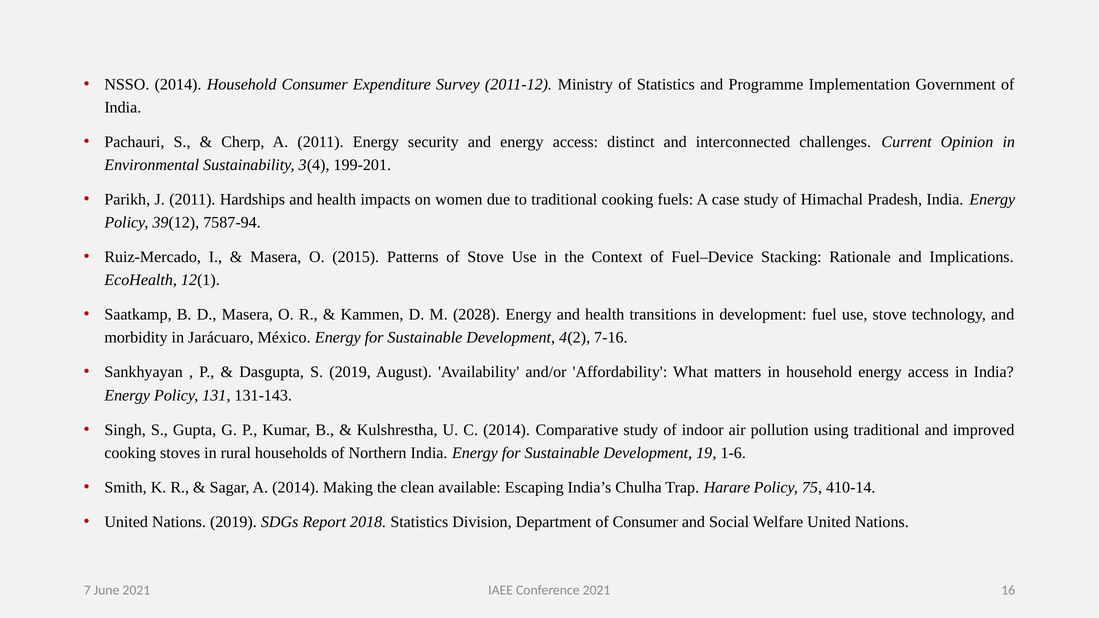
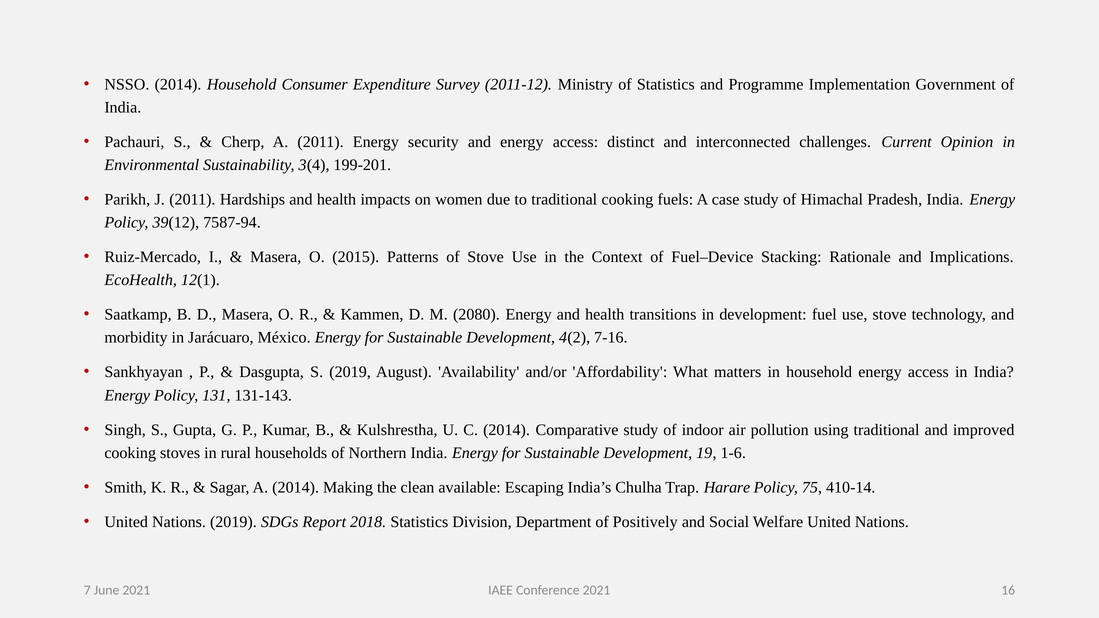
2028: 2028 -> 2080
of Consumer: Consumer -> Positively
